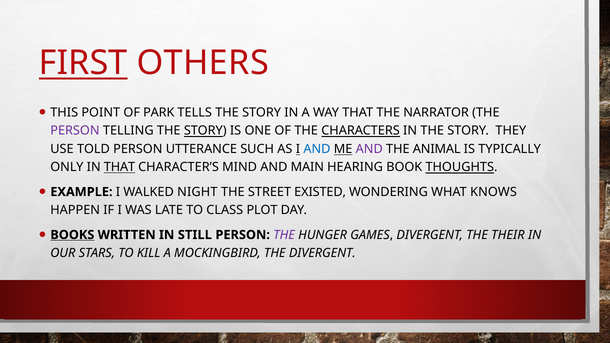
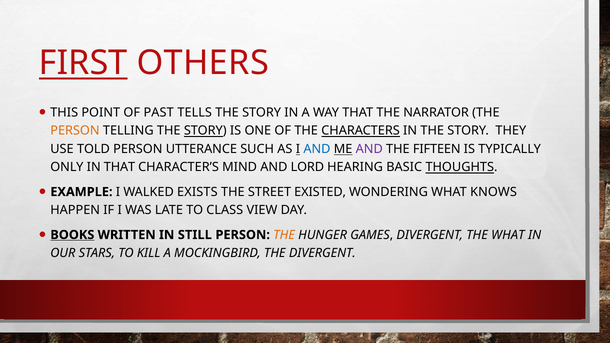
PARK: PARK -> PAST
PERSON at (75, 131) colour: purple -> orange
ANIMAL: ANIMAL -> FIFTEEN
THAT at (119, 167) underline: present -> none
MAIN: MAIN -> LORD
BOOK: BOOK -> BASIC
NIGHT: NIGHT -> EXISTS
PLOT: PLOT -> VIEW
THE at (284, 235) colour: purple -> orange
THE THEIR: THEIR -> WHAT
